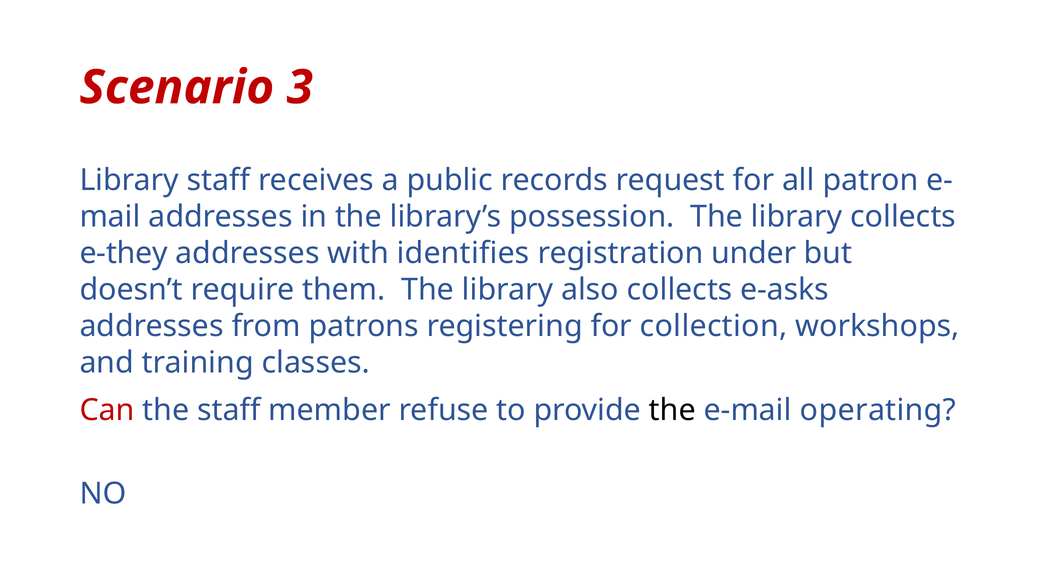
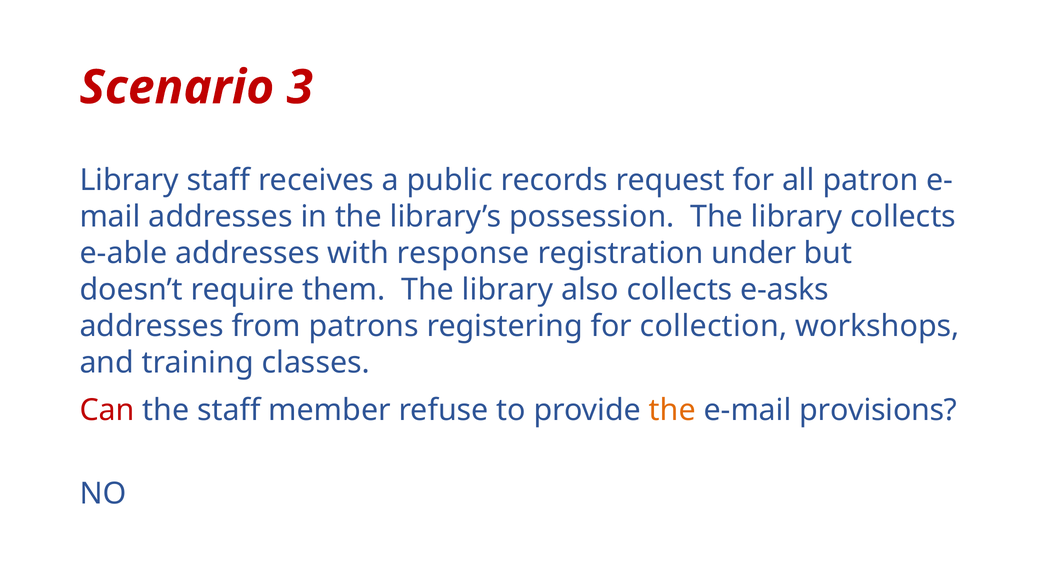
e-they: e-they -> e-able
identifies: identifies -> response
the at (672, 410) colour: black -> orange
operating: operating -> provisions
